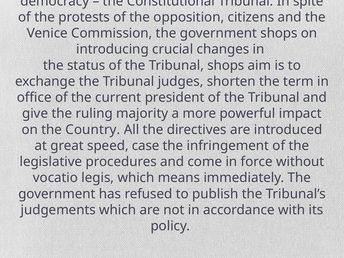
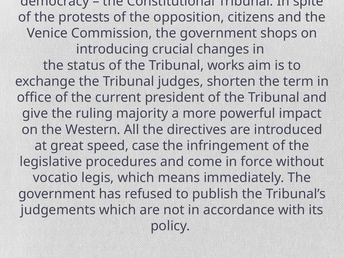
Tribunal shops: shops -> works
Country: Country -> Western
